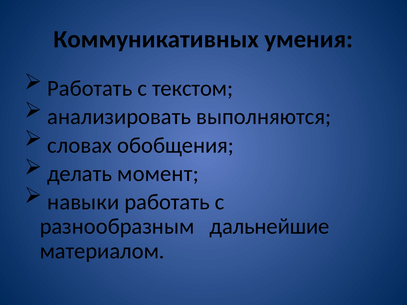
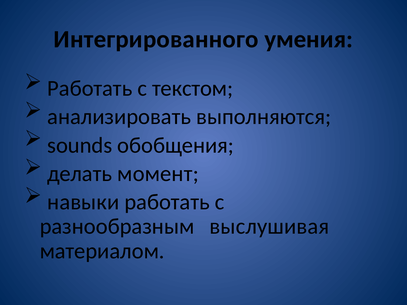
Коммуникативных: Коммуникативных -> Интегрированного
словах: словах -> sounds
дальнейшие: дальнейшие -> выслушивая
